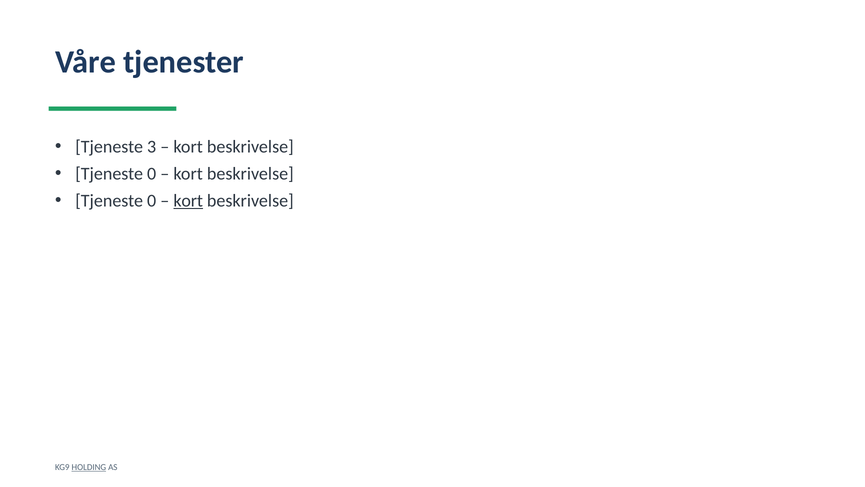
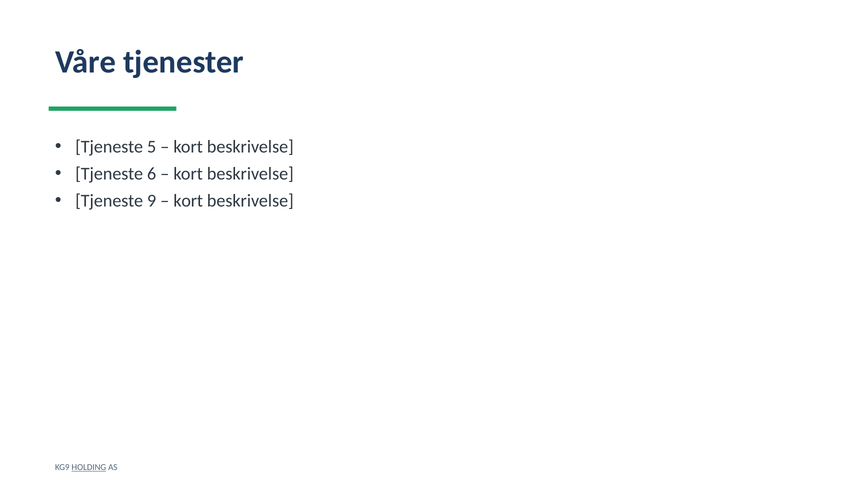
3: 3 -> 5
0 at (152, 174): 0 -> 6
0 at (152, 201): 0 -> 9
kort at (188, 201) underline: present -> none
